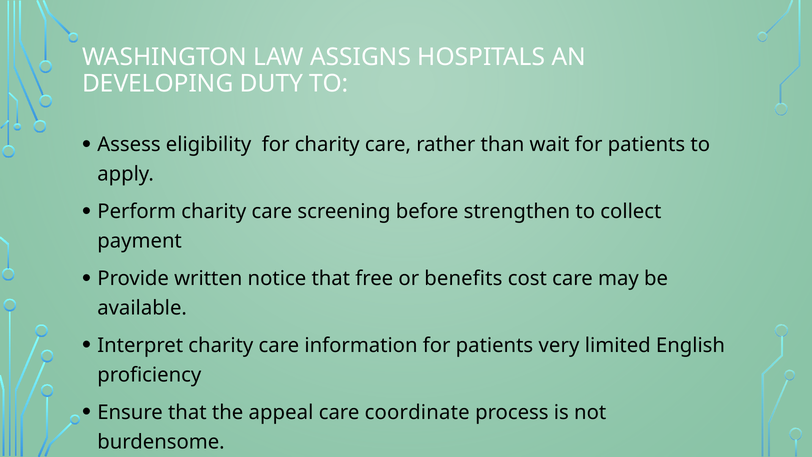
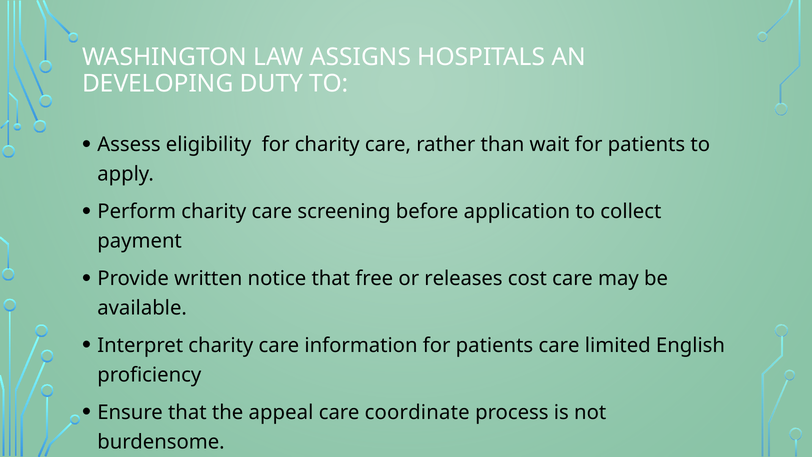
strengthen: strengthen -> application
benefits: benefits -> releases
patients very: very -> care
